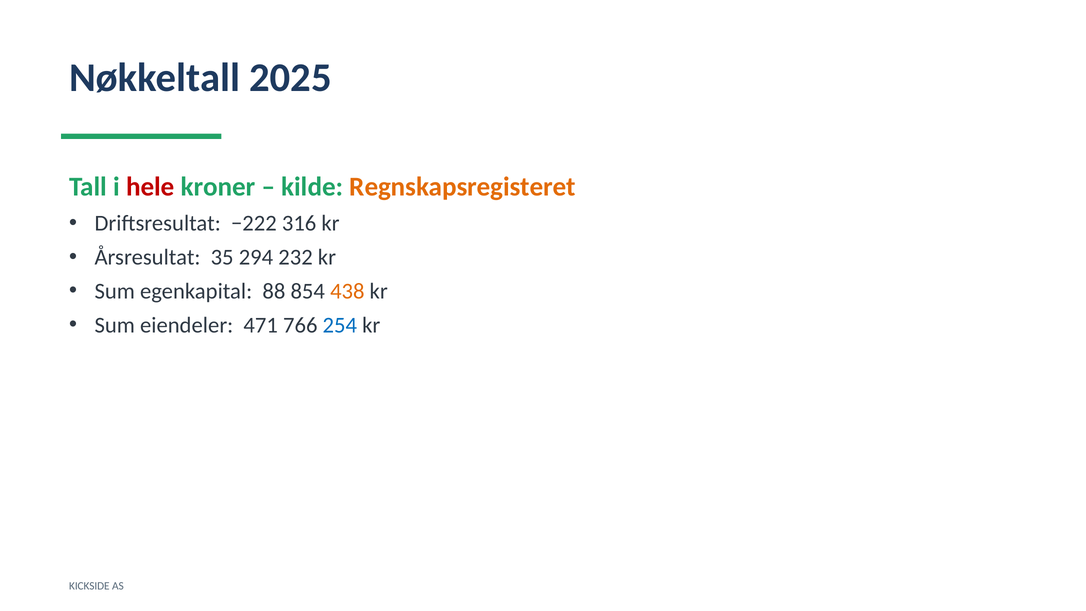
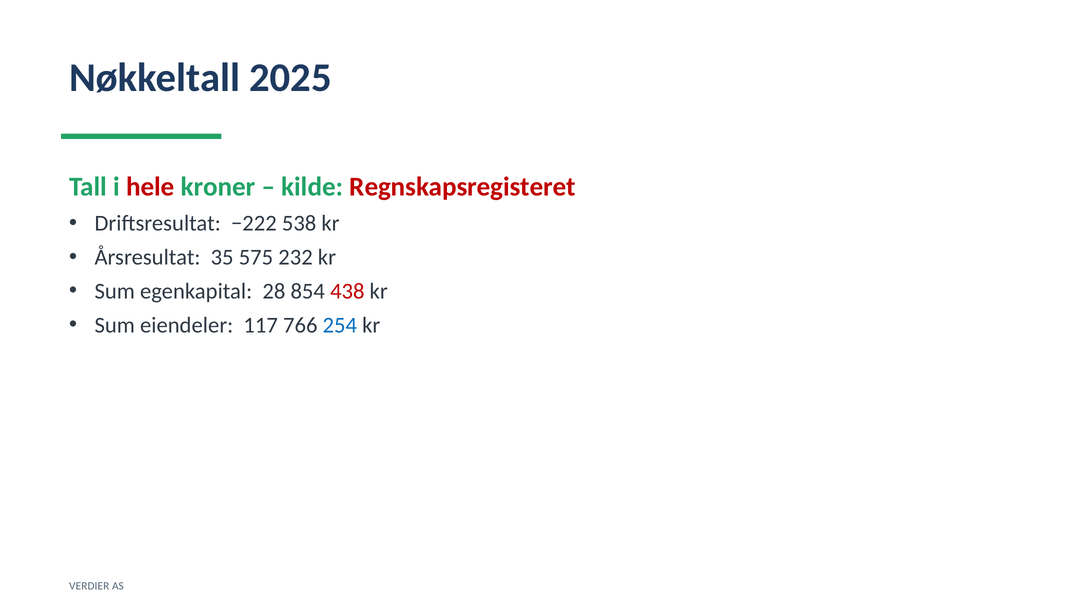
Regnskapsregisteret colour: orange -> red
316: 316 -> 538
294: 294 -> 575
88: 88 -> 28
438 colour: orange -> red
471: 471 -> 117
KICKSIDE: KICKSIDE -> VERDIER
